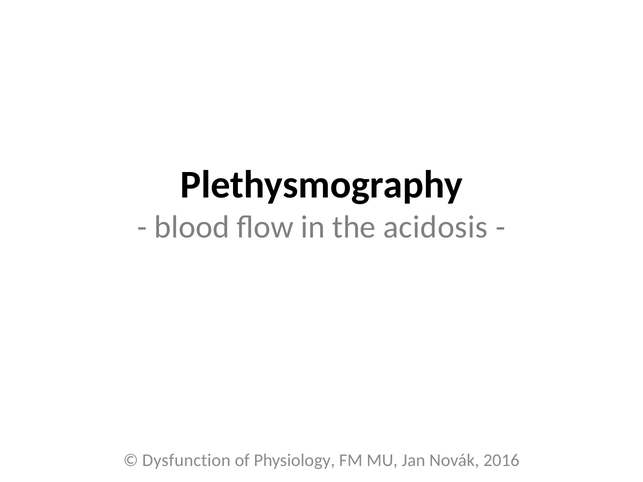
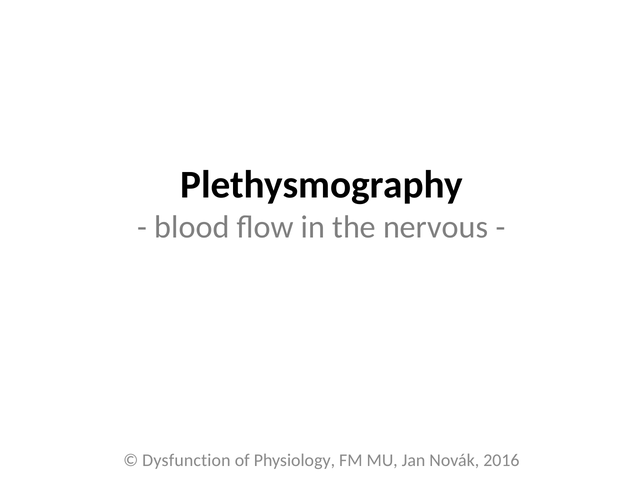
acidosis: acidosis -> nervous
